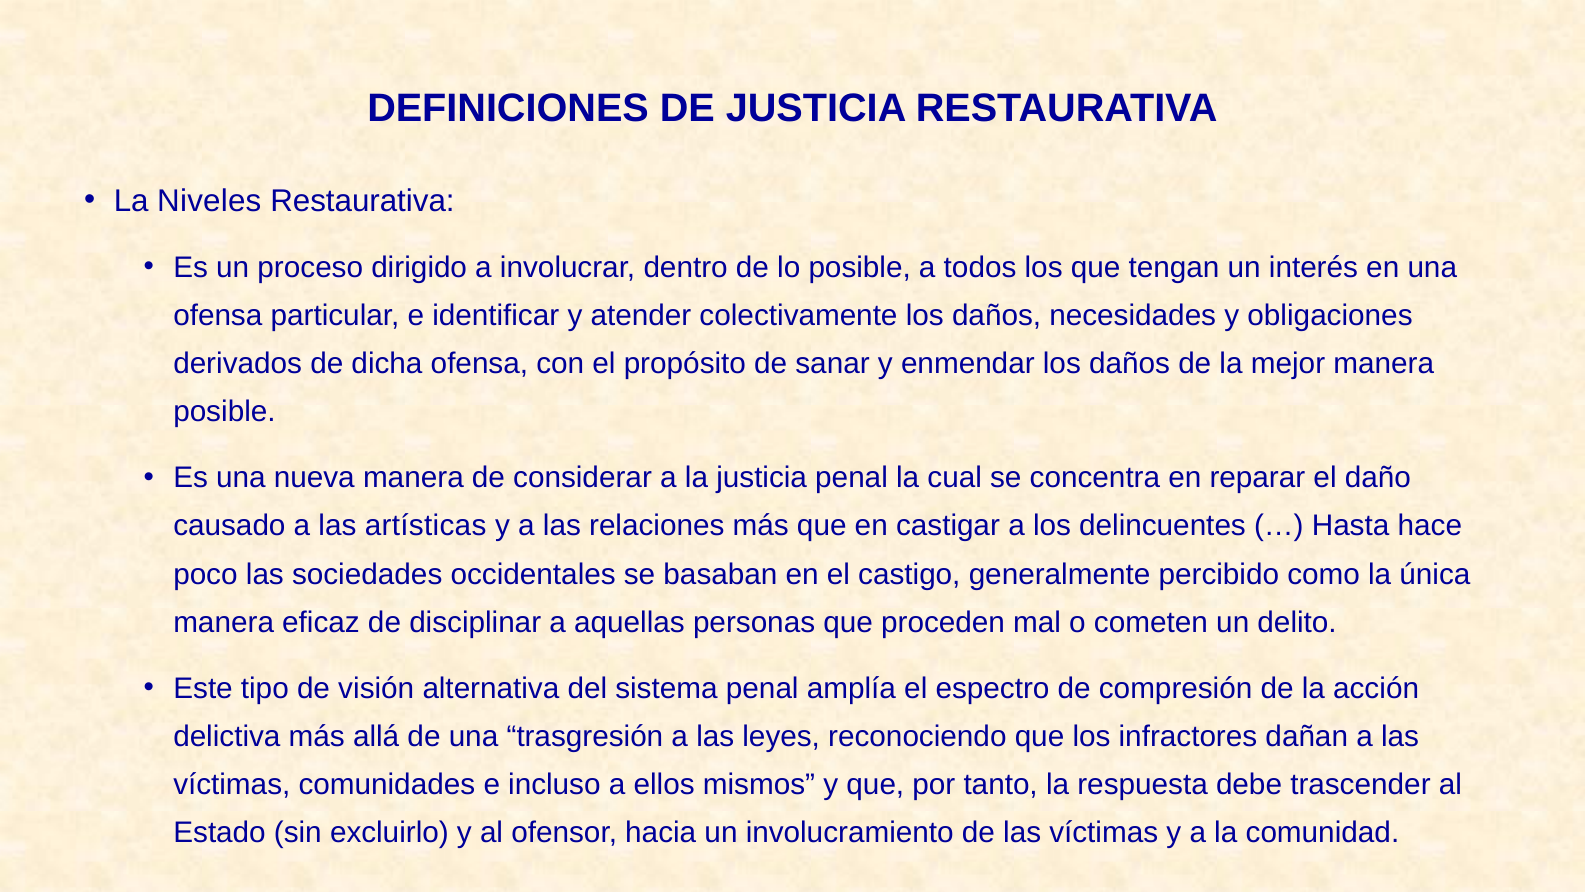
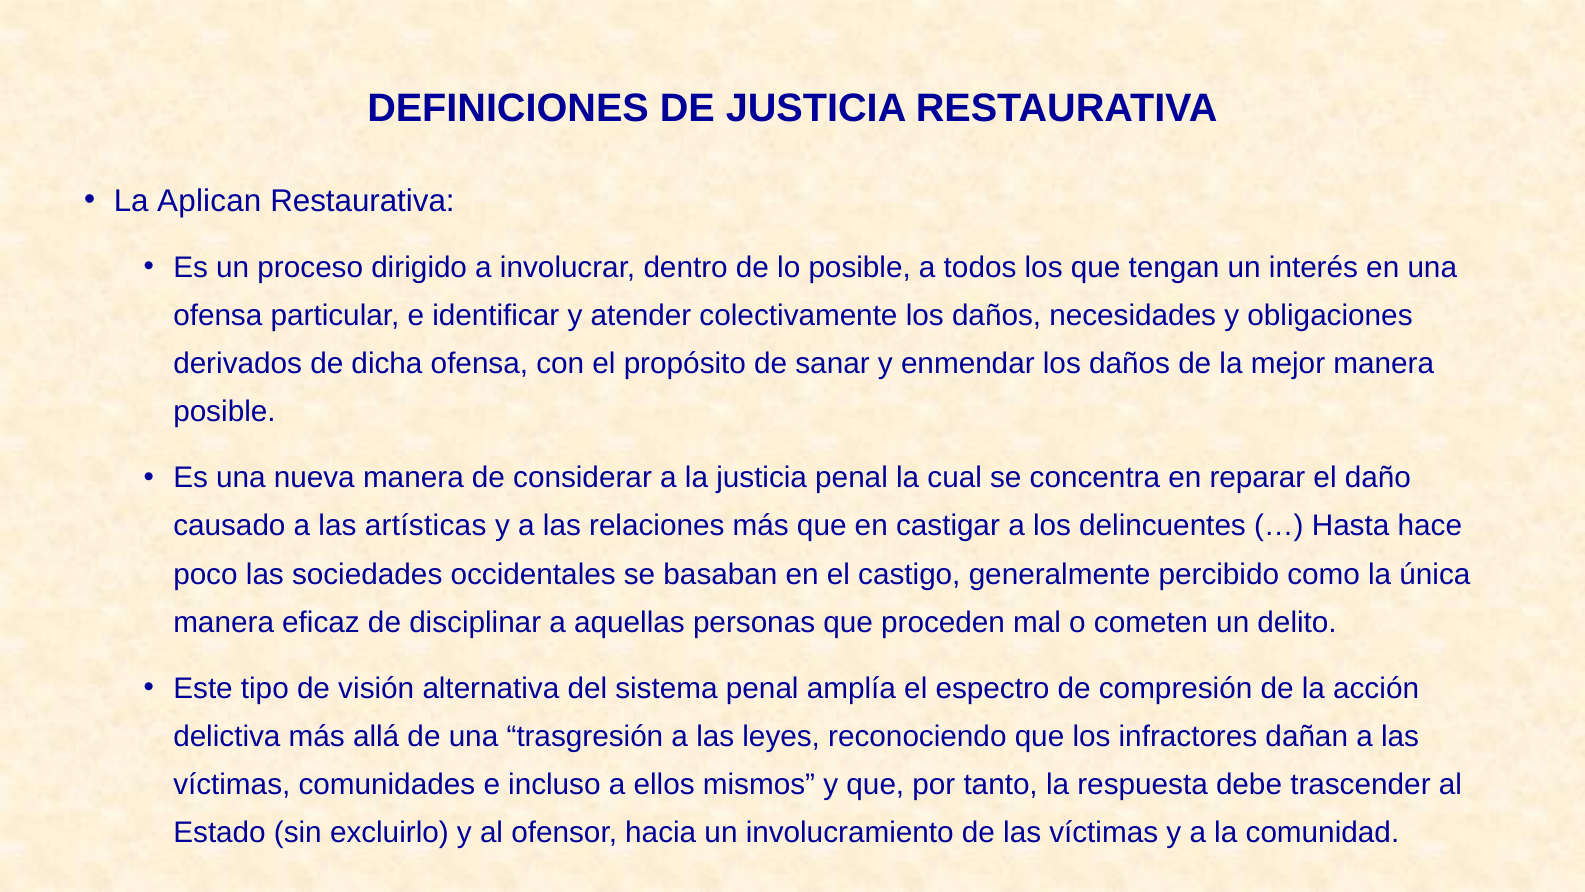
Niveles: Niveles -> Aplican
